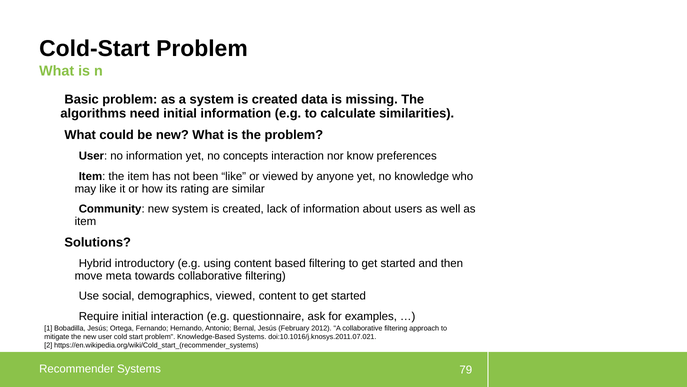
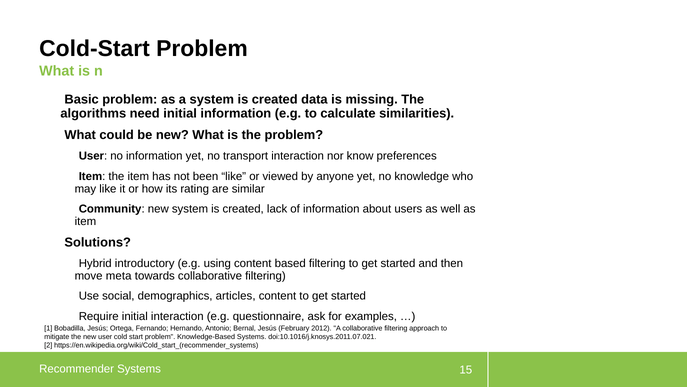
concepts: concepts -> transport
demographics viewed: viewed -> articles
79: 79 -> 15
